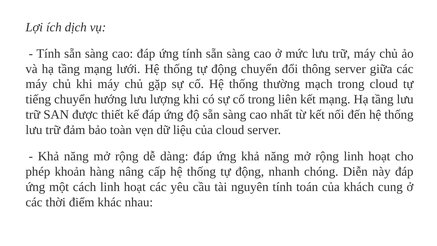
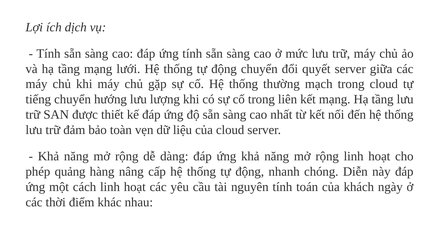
thông: thông -> quyết
khoản: khoản -> quảng
cung: cung -> ngày
